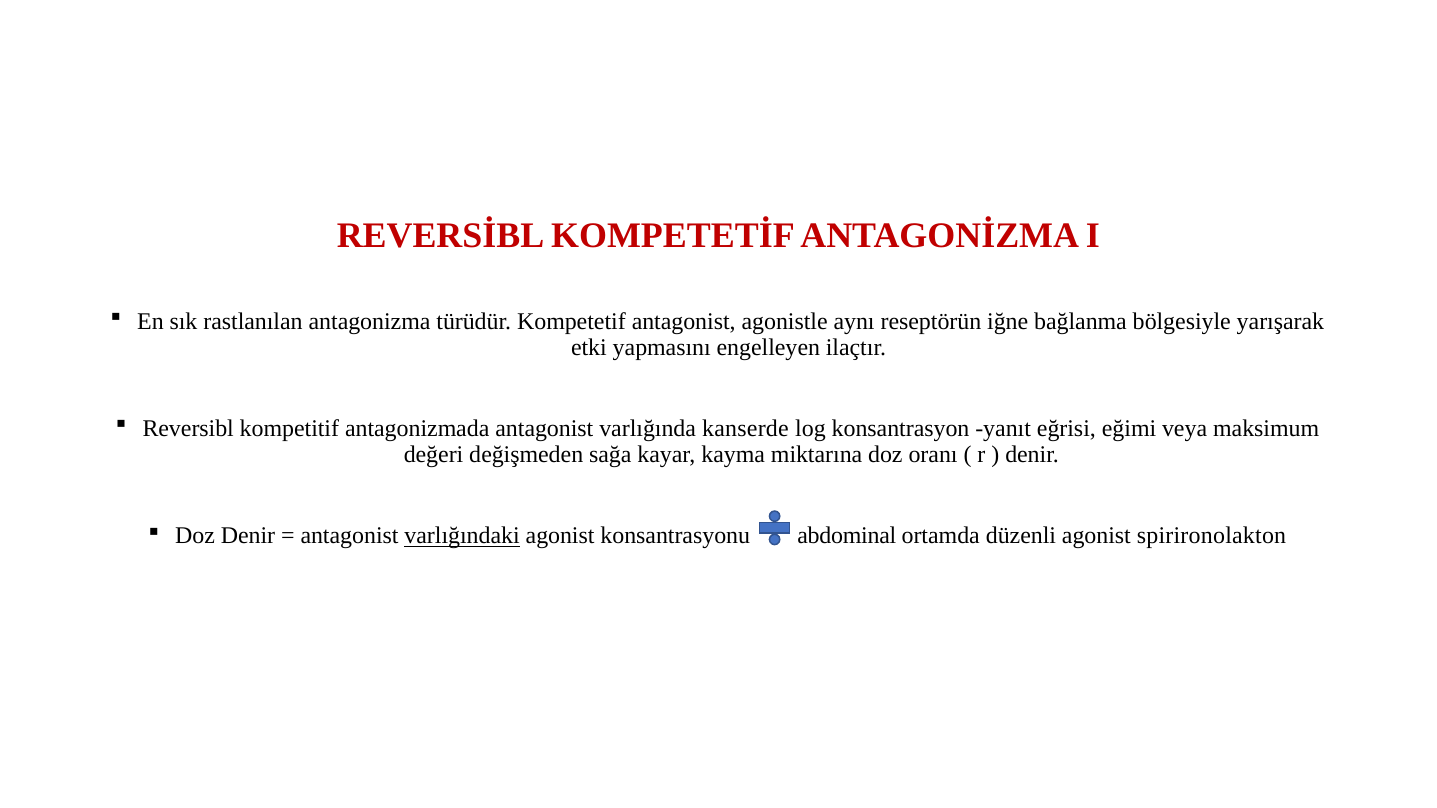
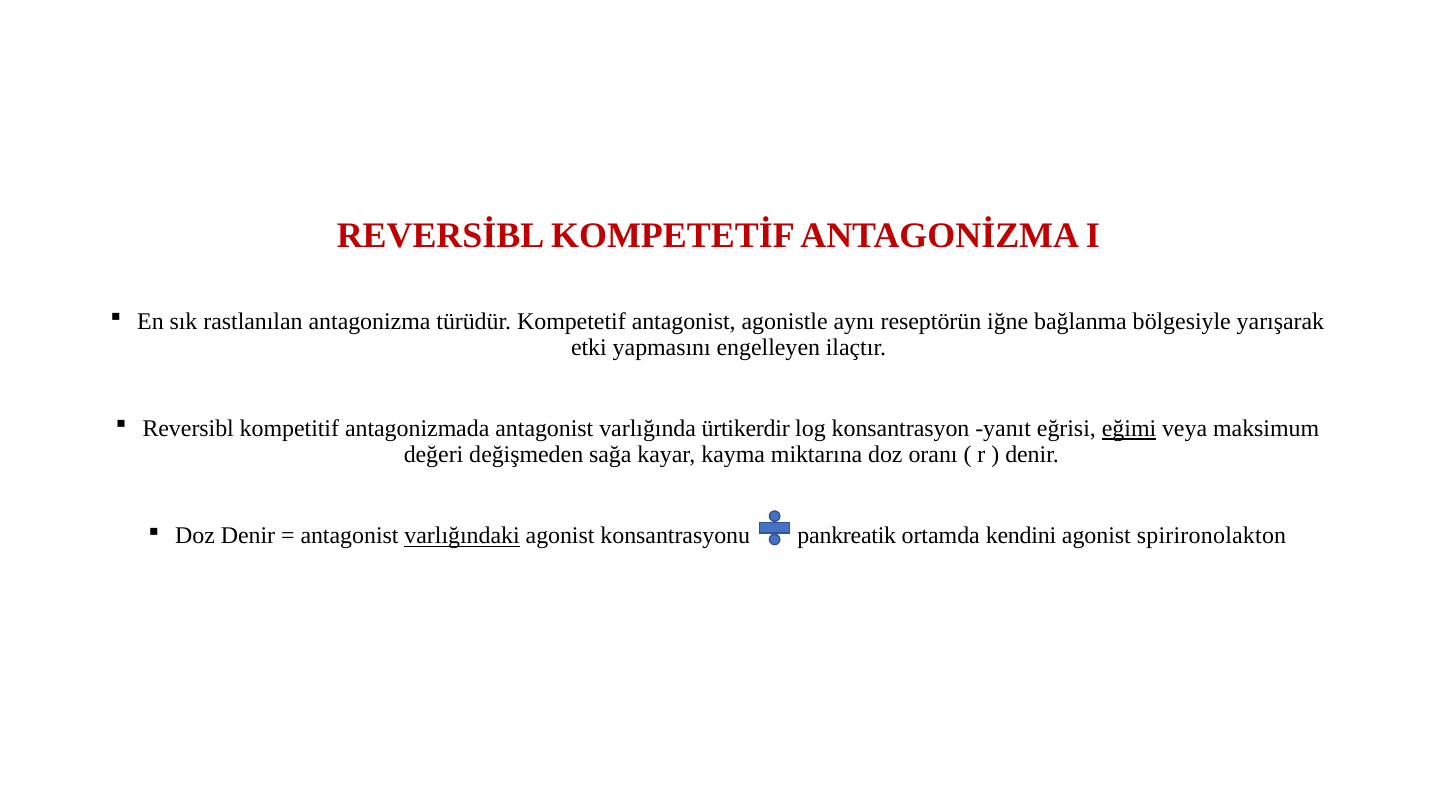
kanserde: kanserde -> ürtikerdir
eğimi underline: none -> present
abdominal: abdominal -> pankreatik
düzenli: düzenli -> kendini
